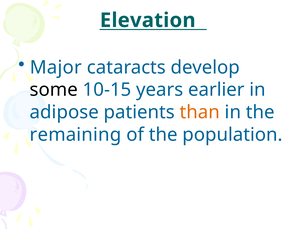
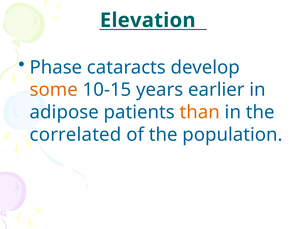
Major: Major -> Phase
some colour: black -> orange
remaining: remaining -> correlated
